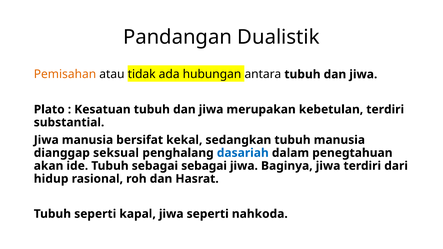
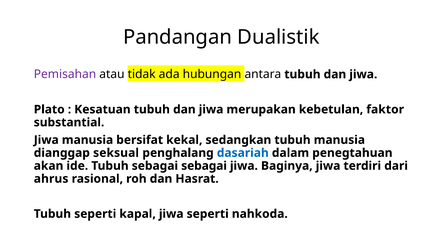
Pemisahan colour: orange -> purple
kebetulan terdiri: terdiri -> faktor
hidup: hidup -> ahrus
